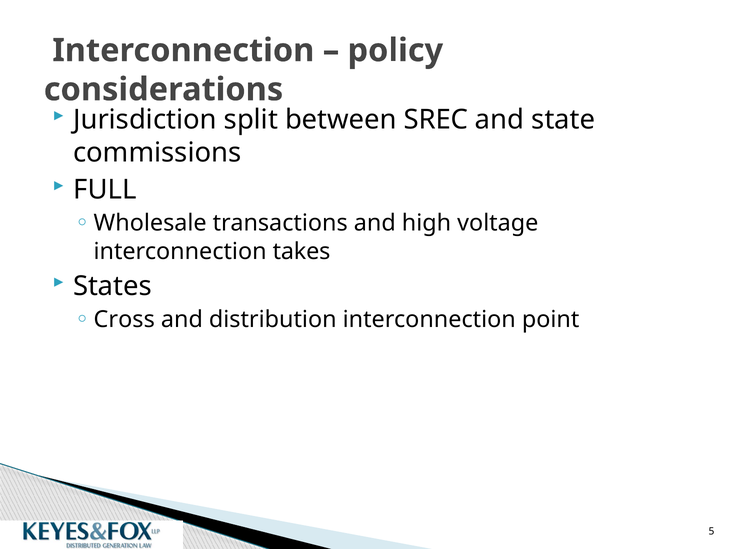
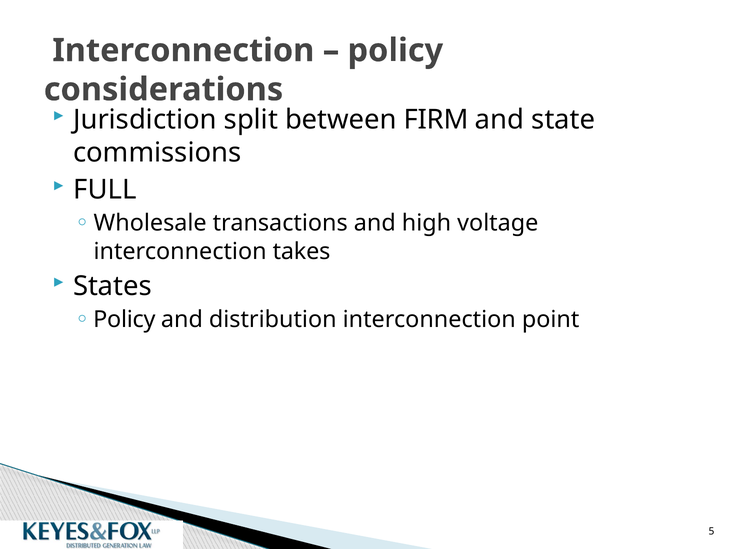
SREC: SREC -> FIRM
Cross at (124, 320): Cross -> Policy
